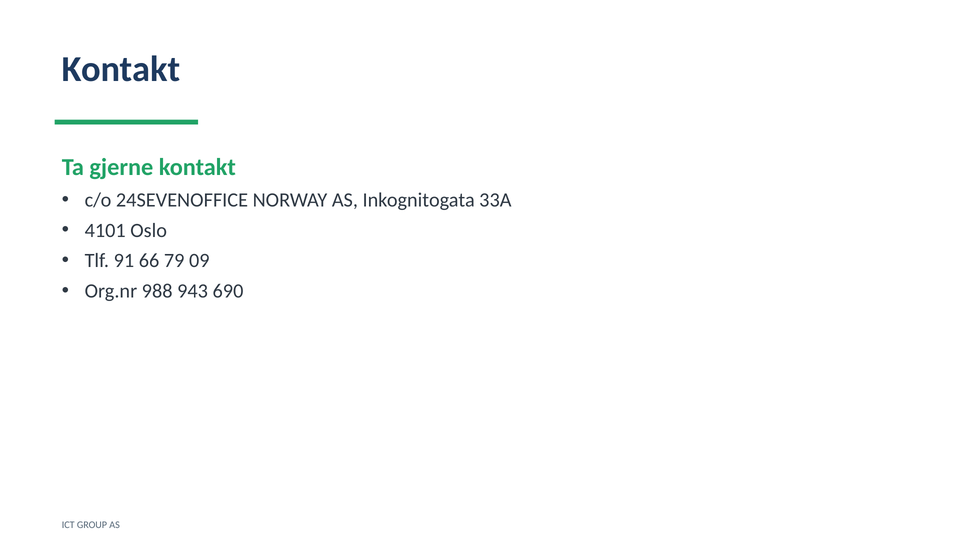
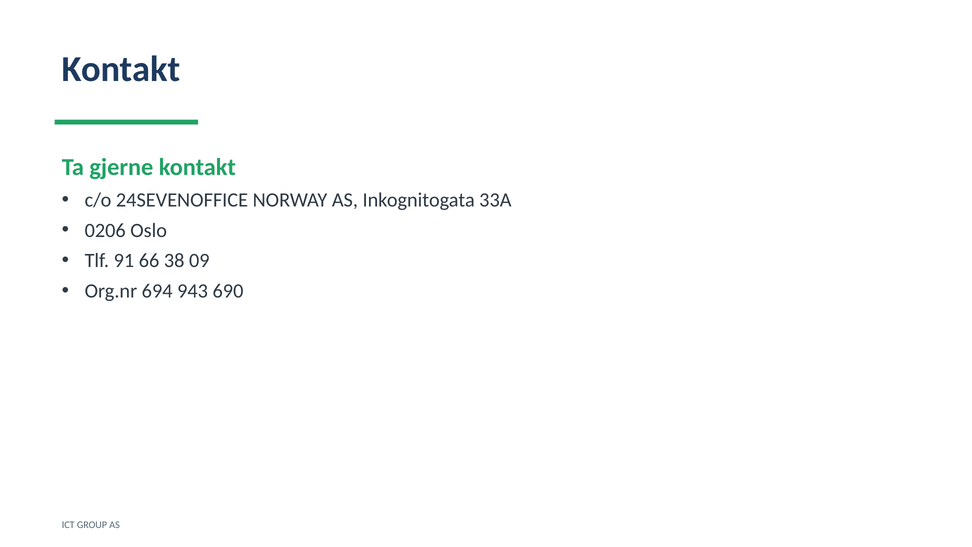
4101: 4101 -> 0206
79: 79 -> 38
988: 988 -> 694
